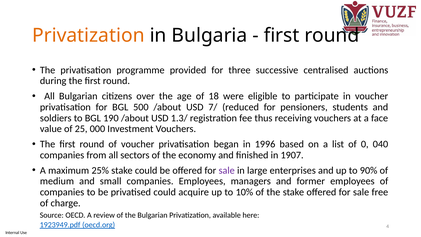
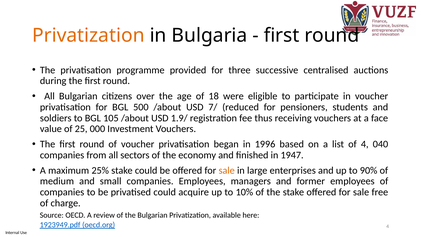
190: 190 -> 105
1.3/: 1.3/ -> 1.9/
of 0: 0 -> 4
1907: 1907 -> 1947
sale at (227, 170) colour: purple -> orange
